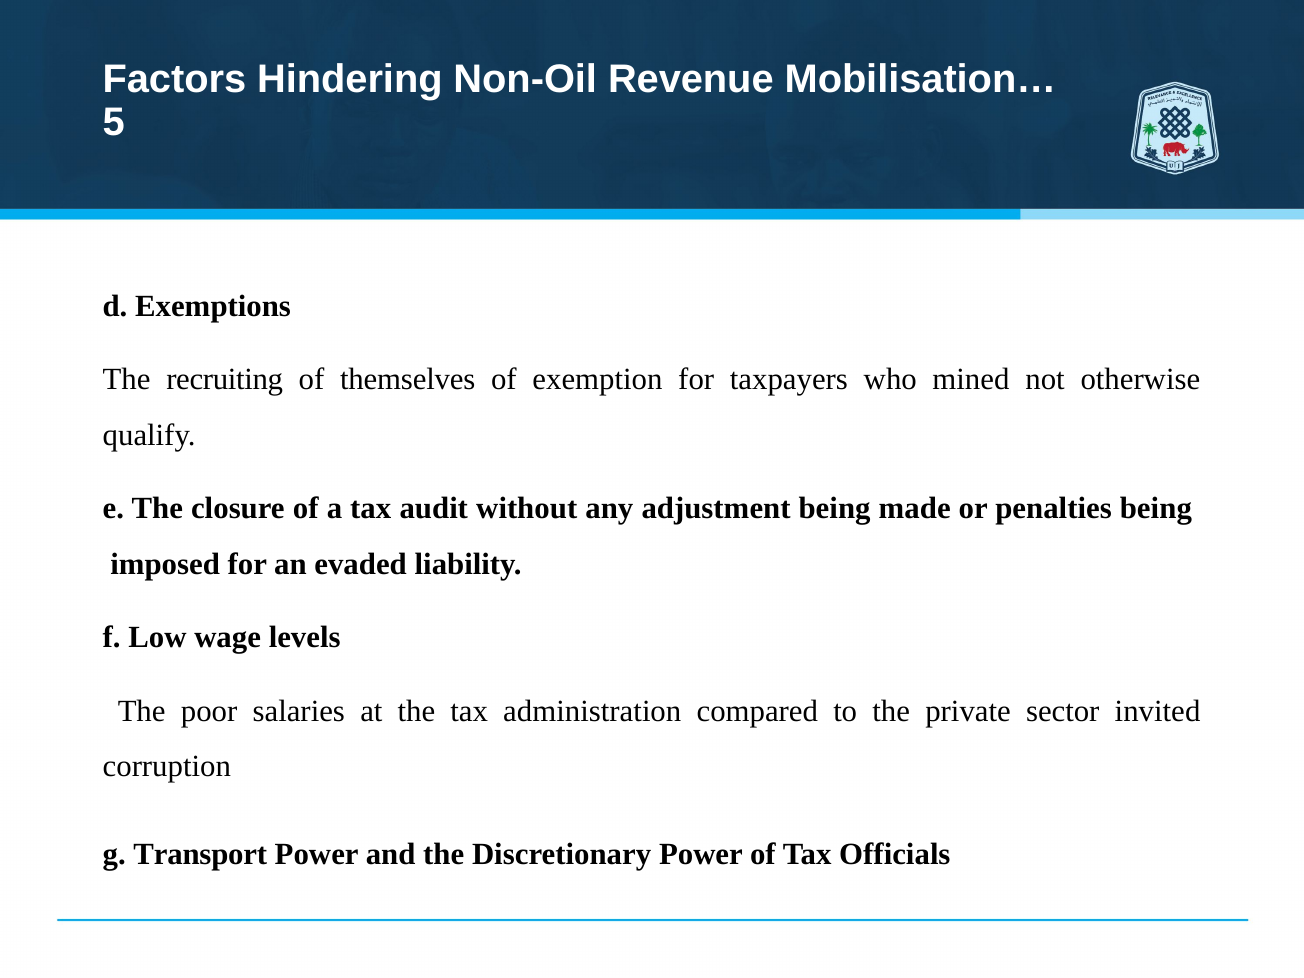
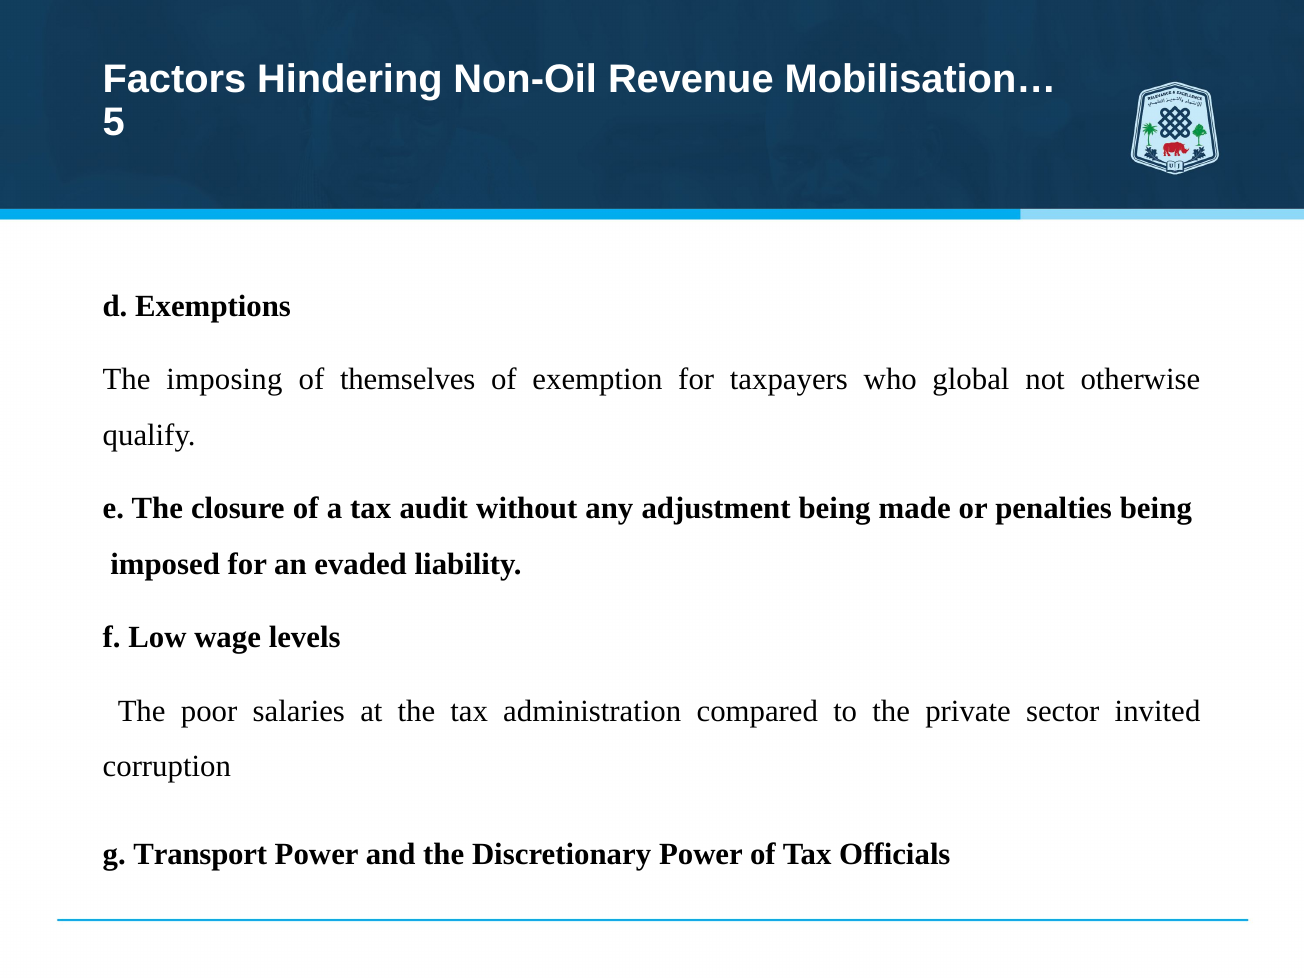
recruiting: recruiting -> imposing
mined: mined -> global
